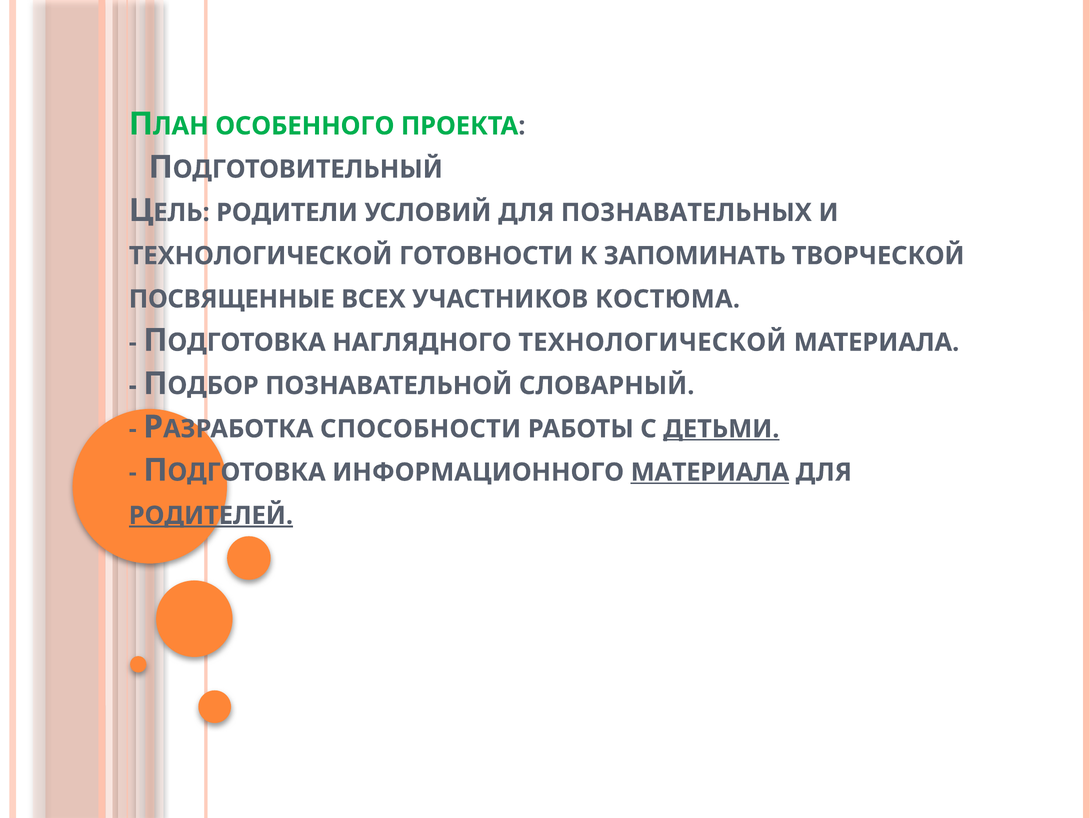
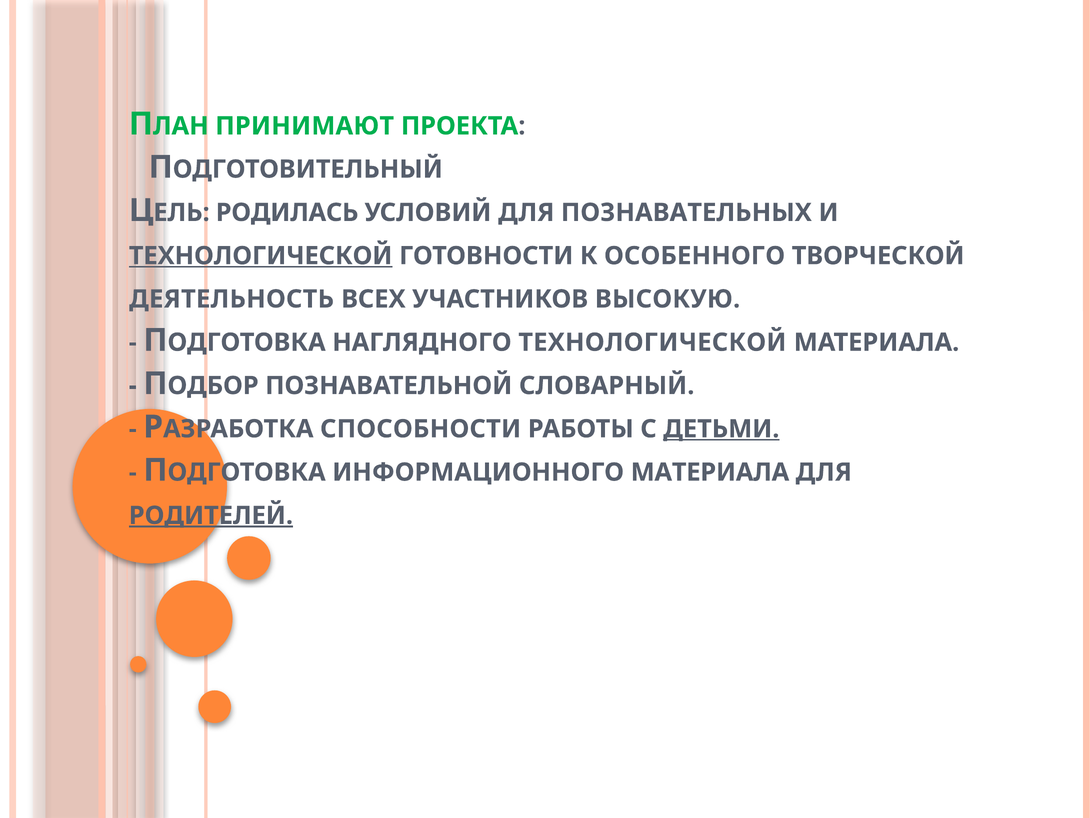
ОСОБЕННОГО: ОСОБЕННОГО -> ПРИНИМАЮТ
РОДИТЕЛИ: РОДИТЕЛИ -> РОДИЛАСЬ
ТЕХНОЛОГИЧЕСКОЙ at (261, 256) underline: none -> present
ЗАПОМИНАТЬ: ЗАПОМИНАТЬ -> ОСОБЕННОГО
ПОСВЯЩЕННЫЕ: ПОСВЯЩЕННЫЕ -> ДЕЯТЕЛЬНОСТЬ
КОСТЮМА: КОСТЮМА -> ВЫСОКУЮ
МАТЕРИАЛА at (710, 472) underline: present -> none
